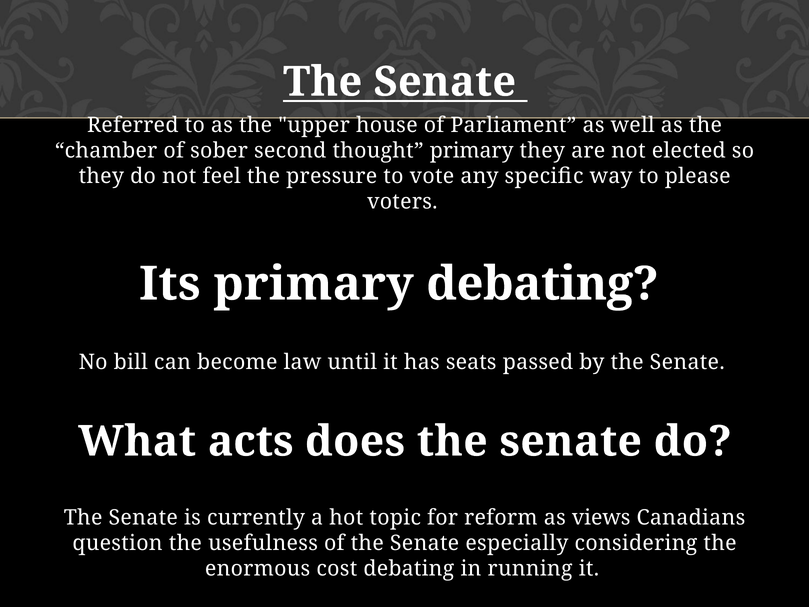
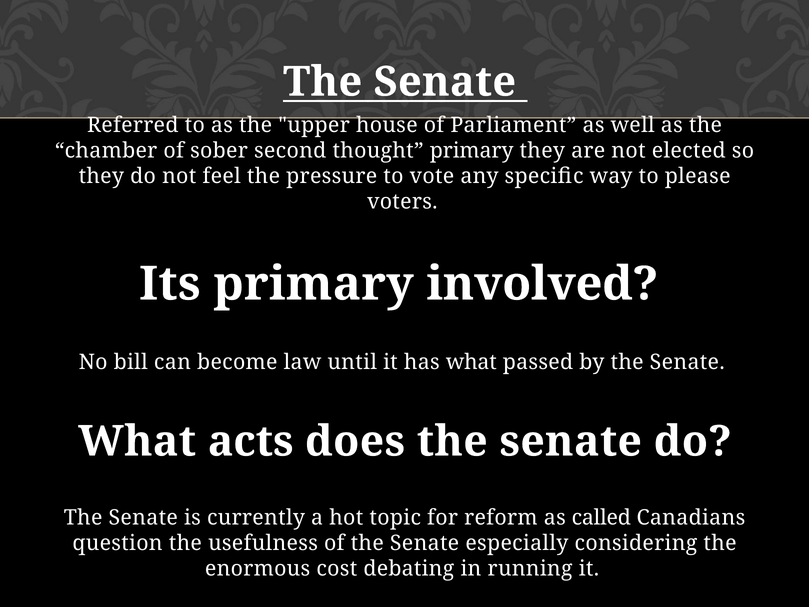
primary debating: debating -> involved
has seats: seats -> what
views: views -> called
